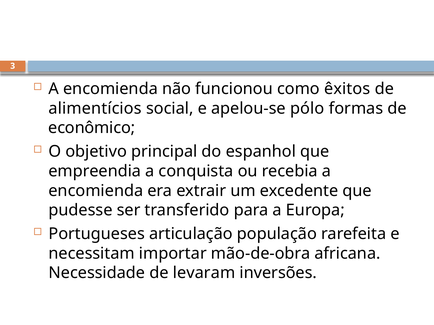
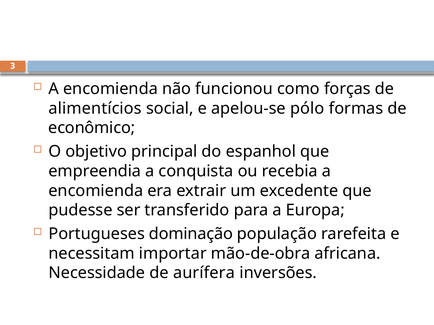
êxitos: êxitos -> forças
articulação: articulação -> dominação
levaram: levaram -> aurífera
